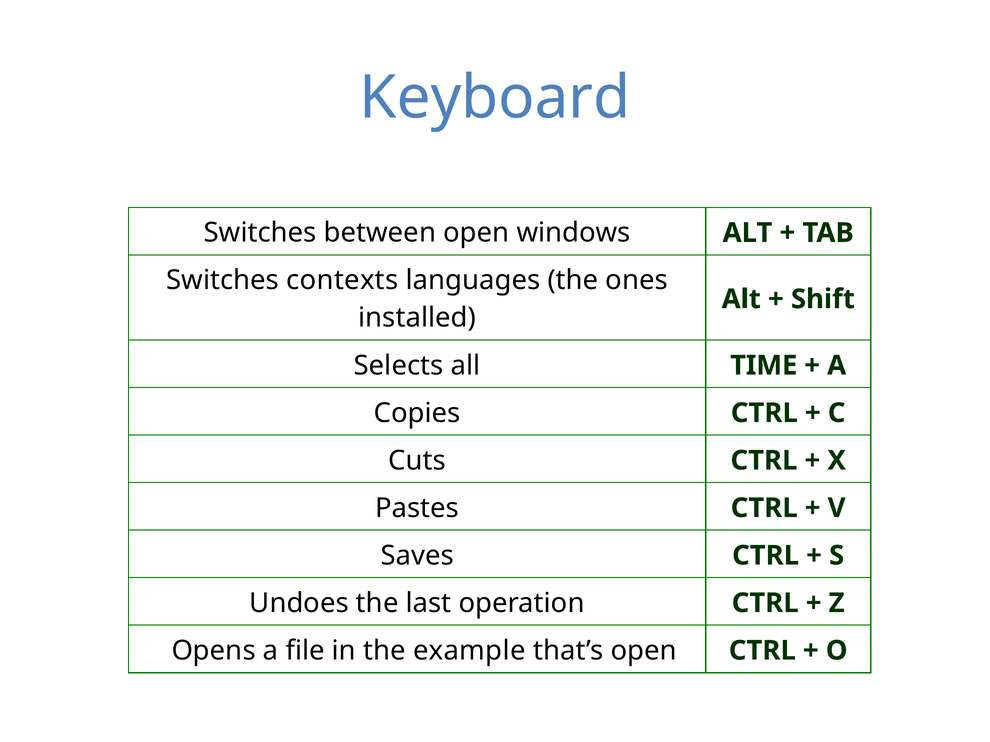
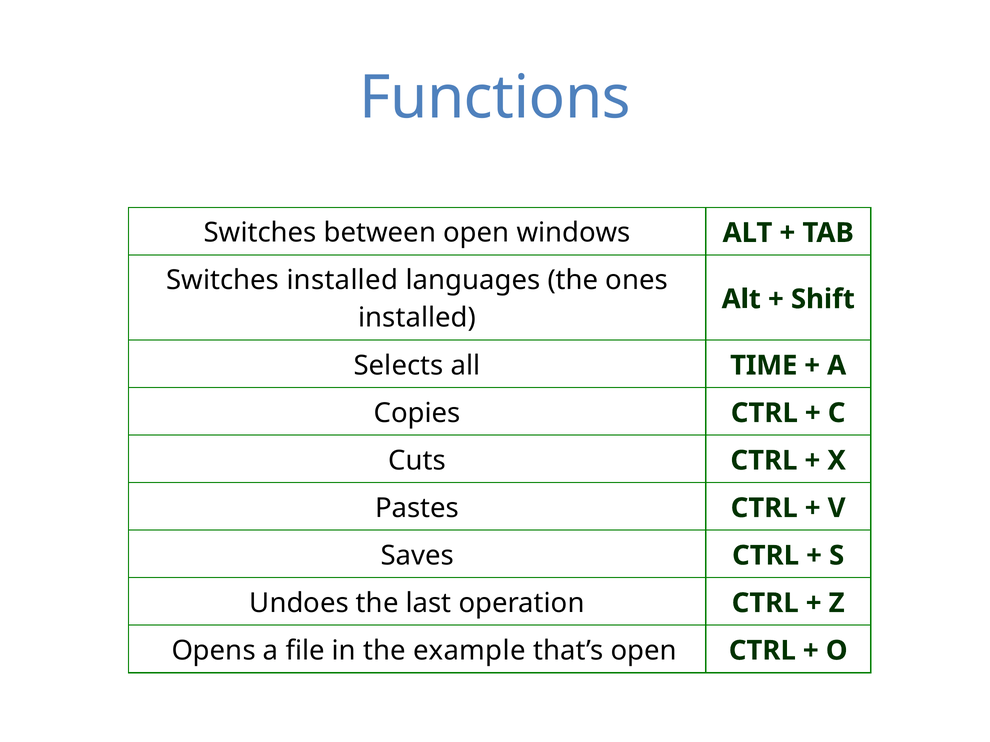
Keyboard: Keyboard -> Functions
Switches contexts: contexts -> installed
